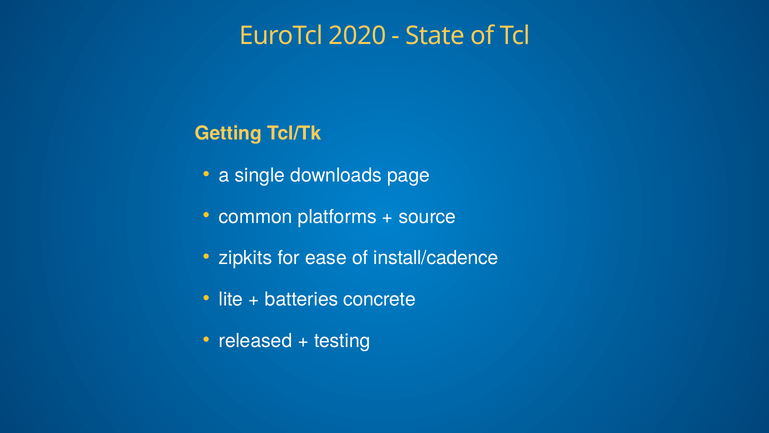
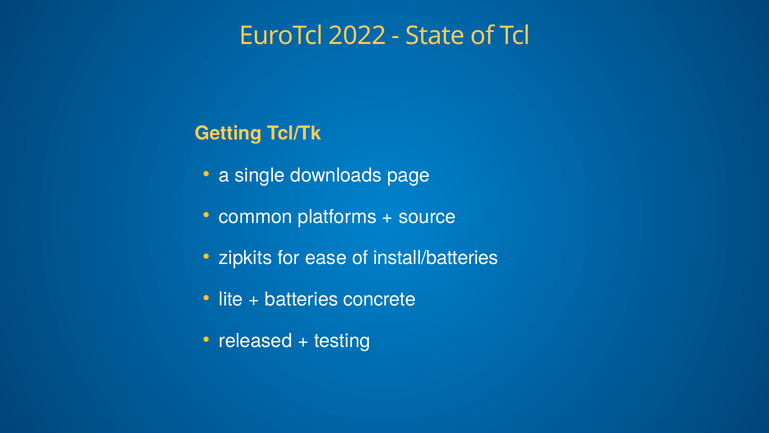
2020: 2020 -> 2022
install/cadence: install/cadence -> install/batteries
